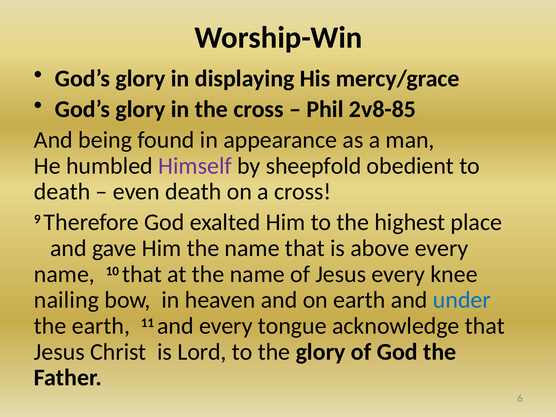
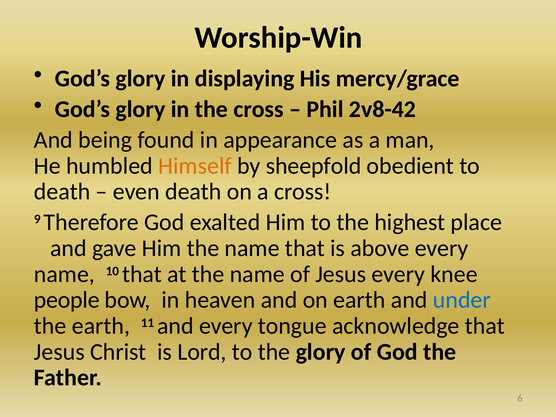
2v8-85: 2v8-85 -> 2v8-42
Himself colour: purple -> orange
nailing: nailing -> people
